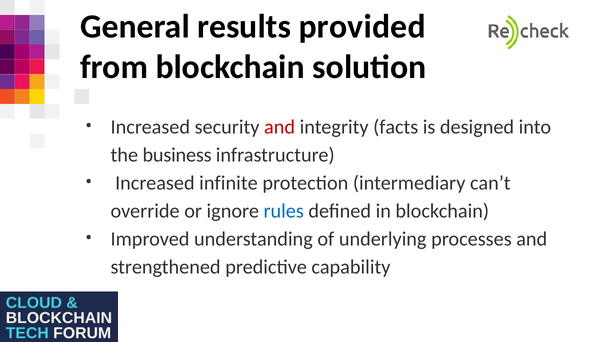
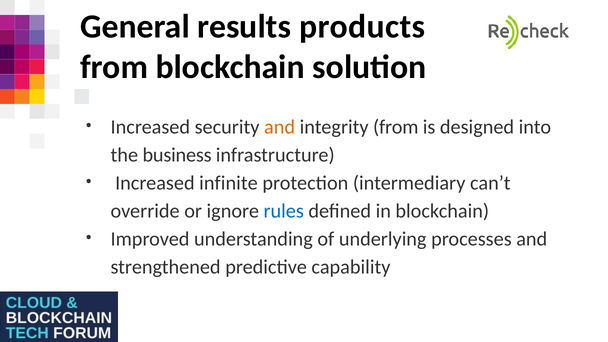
provided: provided -> products
and at (280, 127) colour: red -> orange
integrity facts: facts -> from
